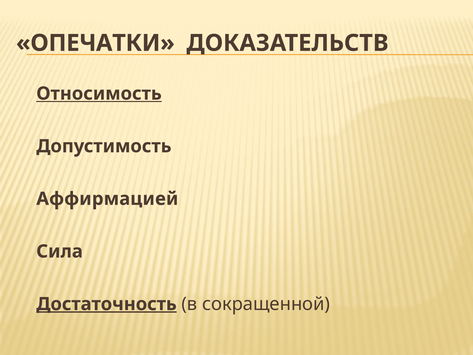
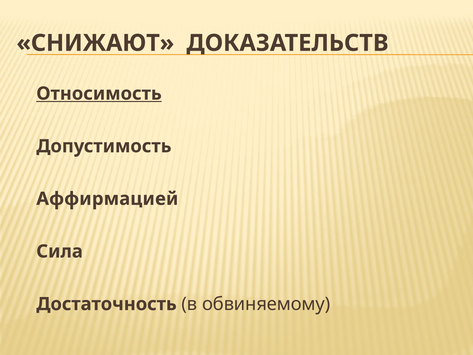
ОПЕЧАТКИ: ОПЕЧАТКИ -> СНИЖАЮТ
Достаточность underline: present -> none
сокращенной: сокращенной -> обвиняемому
